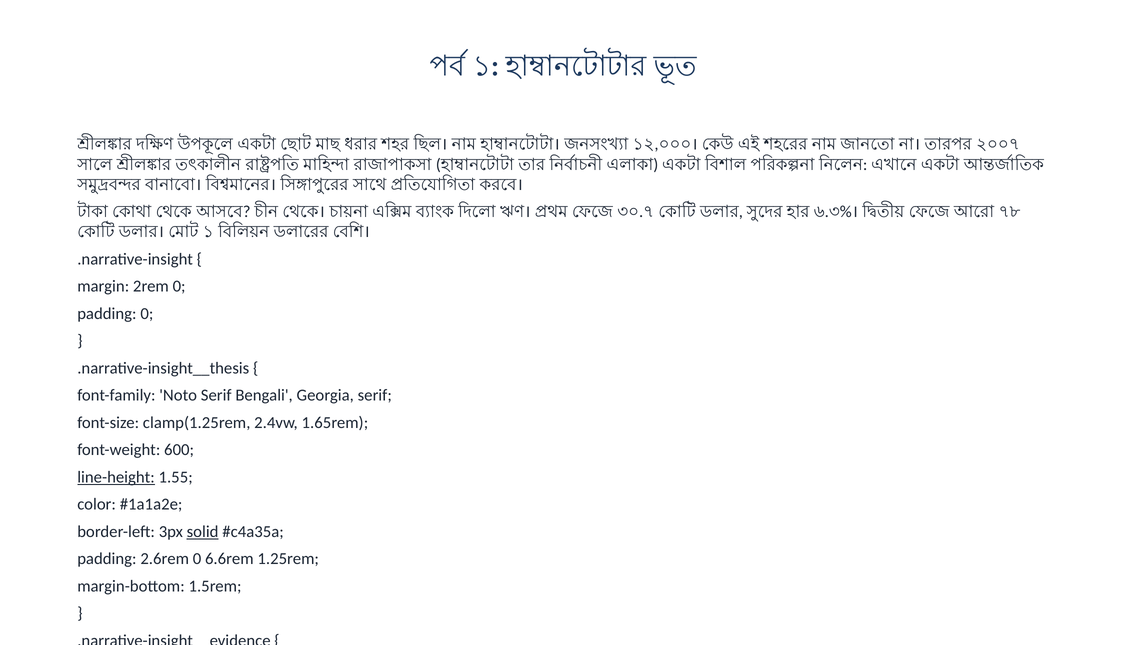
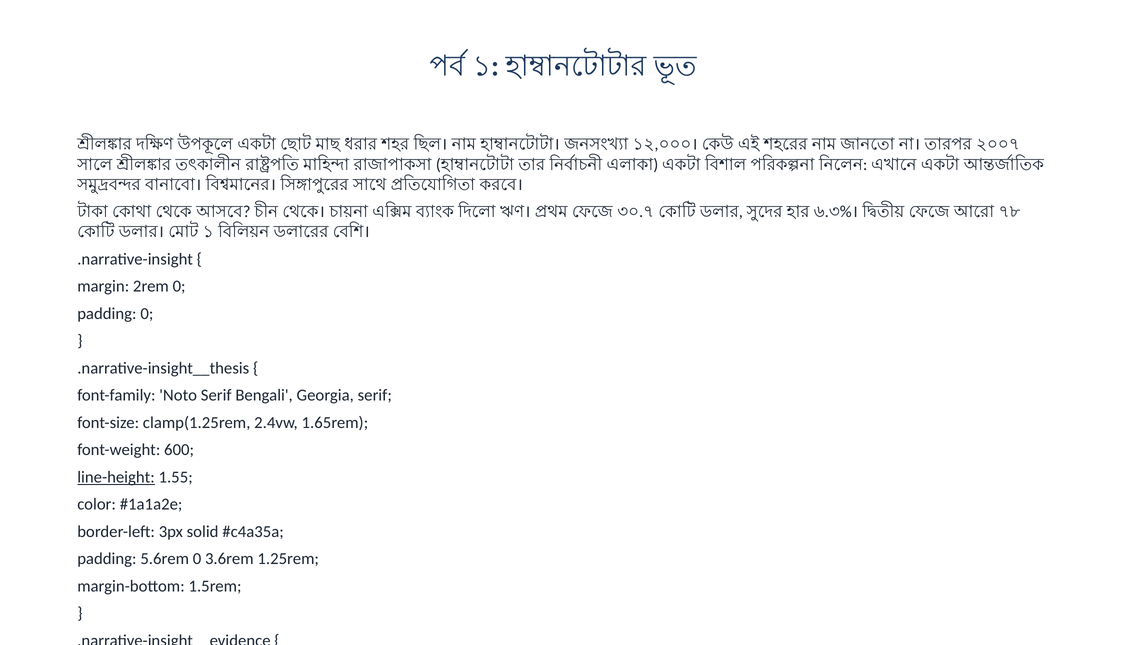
solid at (203, 532) underline: present -> none
2.6rem: 2.6rem -> 5.6rem
6.6rem: 6.6rem -> 3.6rem
